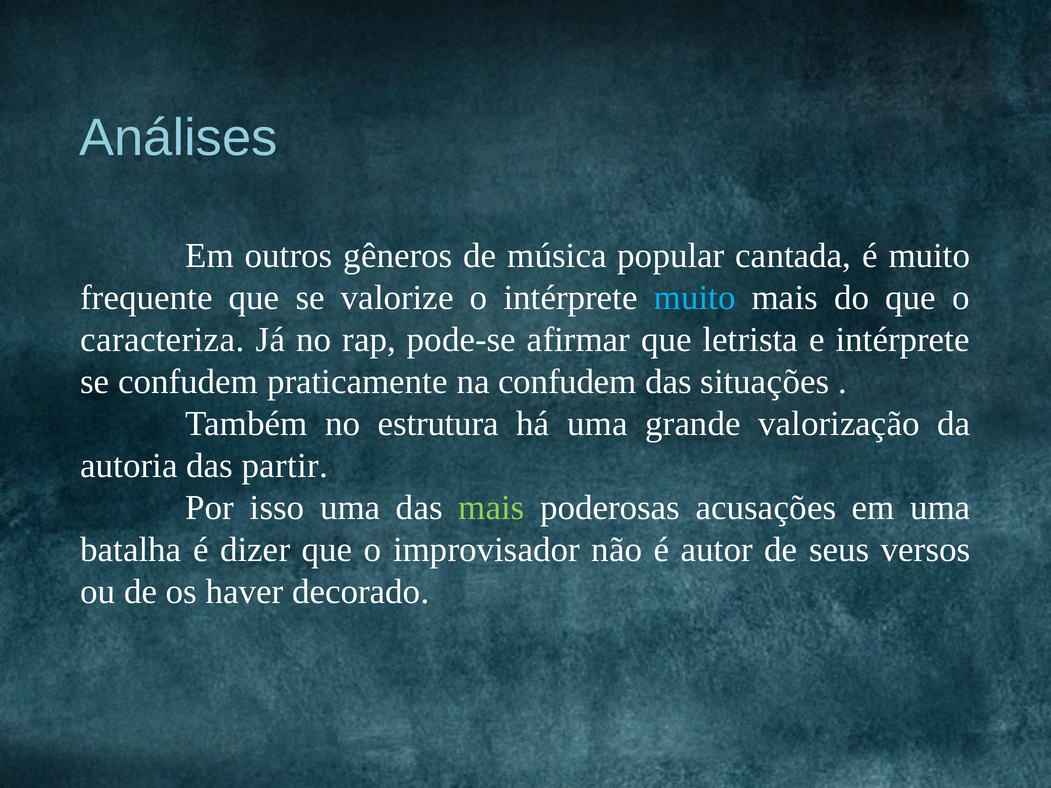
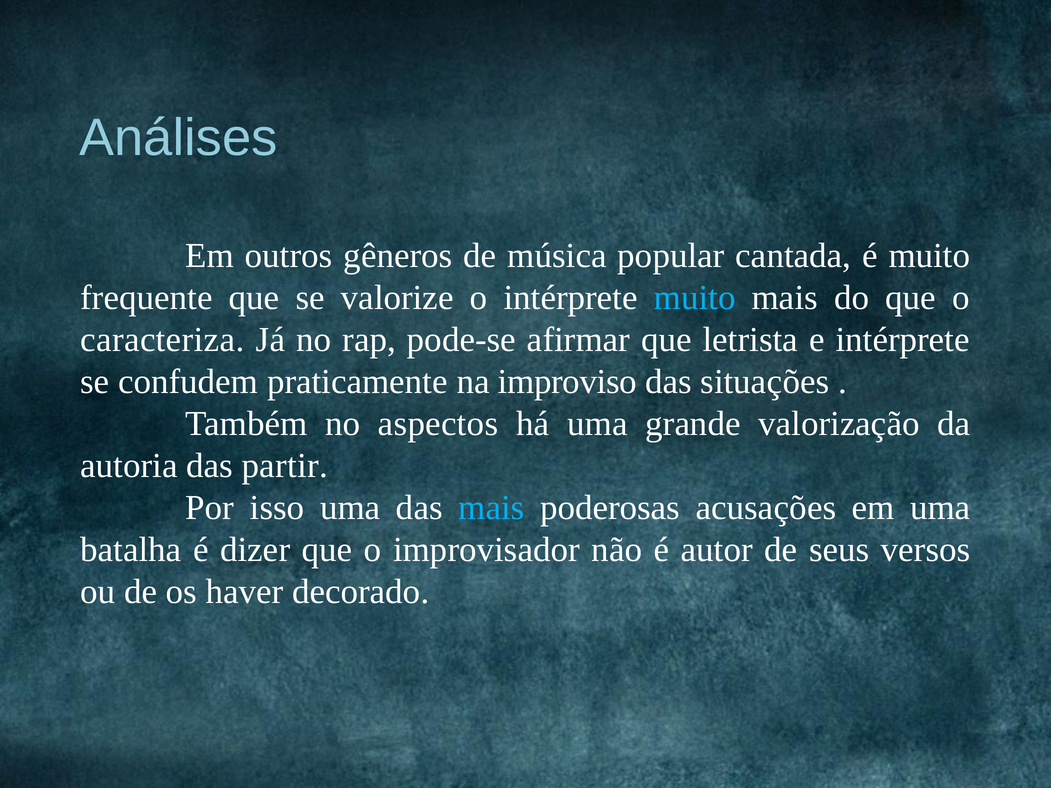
na confudem: confudem -> improviso
estrutura: estrutura -> aspectos
mais at (491, 508) colour: light green -> light blue
